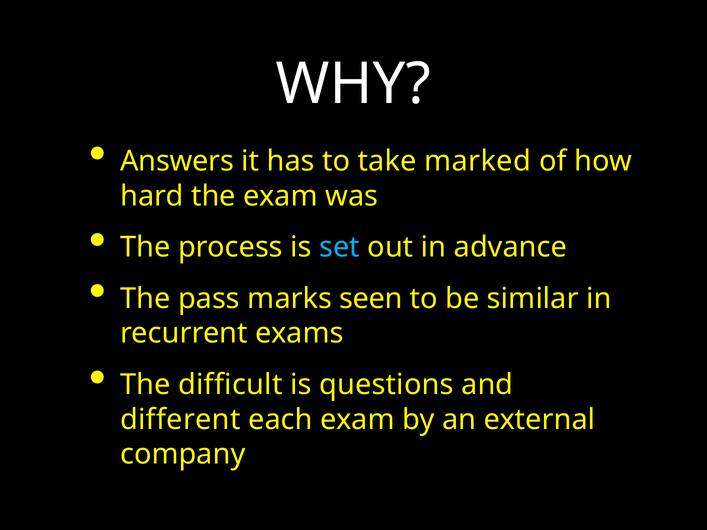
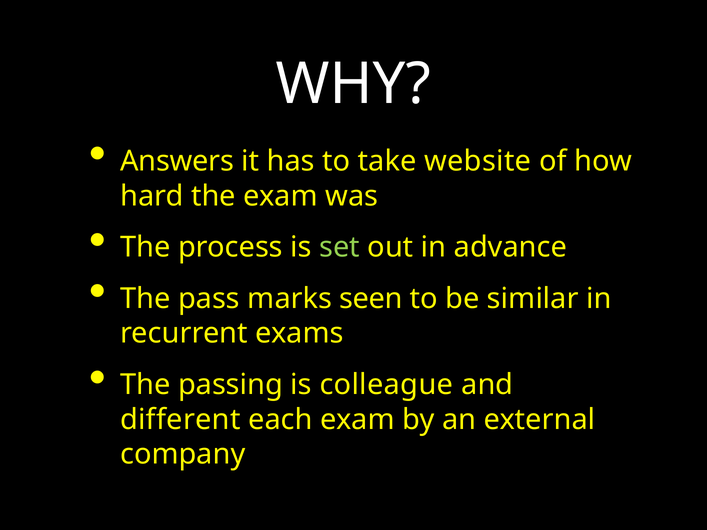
marked: marked -> website
set colour: light blue -> light green
difficult: difficult -> passing
questions: questions -> colleague
